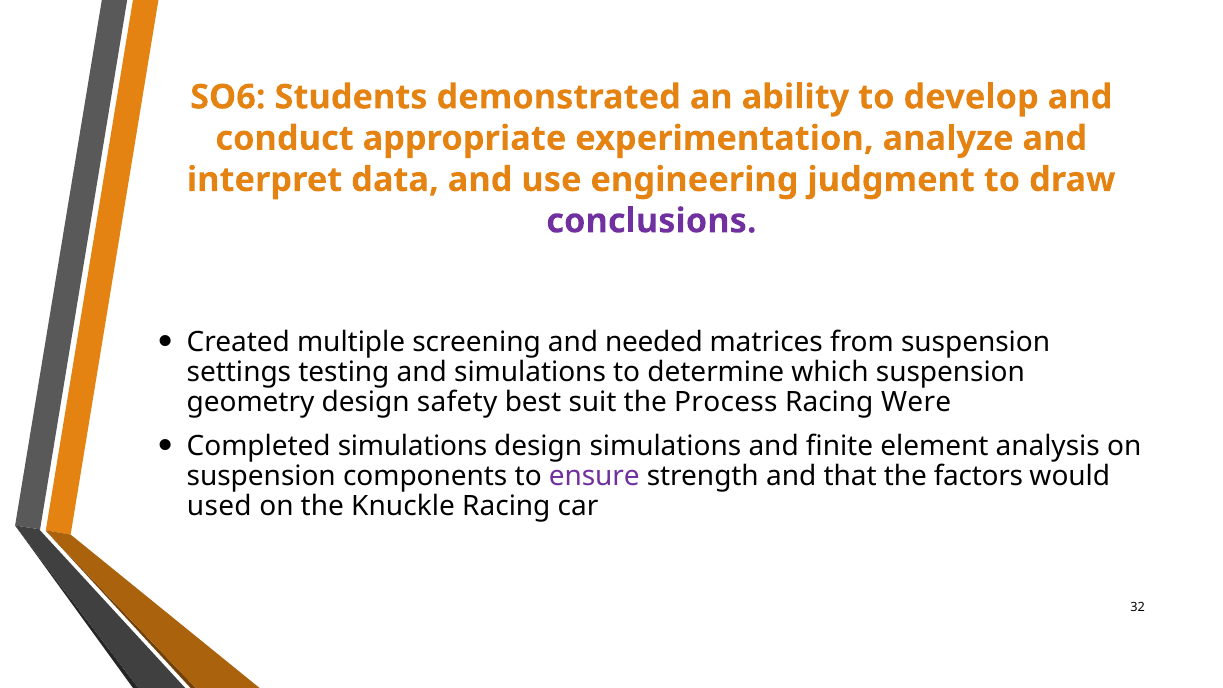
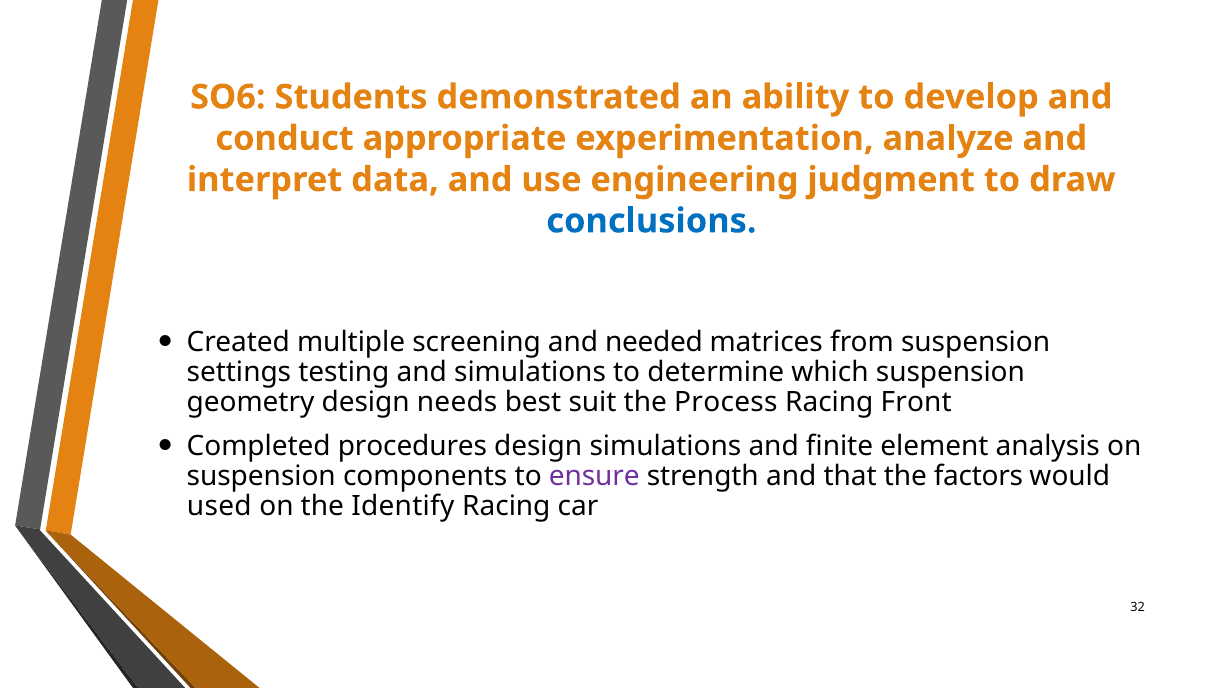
conclusions colour: purple -> blue
safety: safety -> needs
Were: Were -> Front
Completed simulations: simulations -> procedures
Knuckle: Knuckle -> Identify
